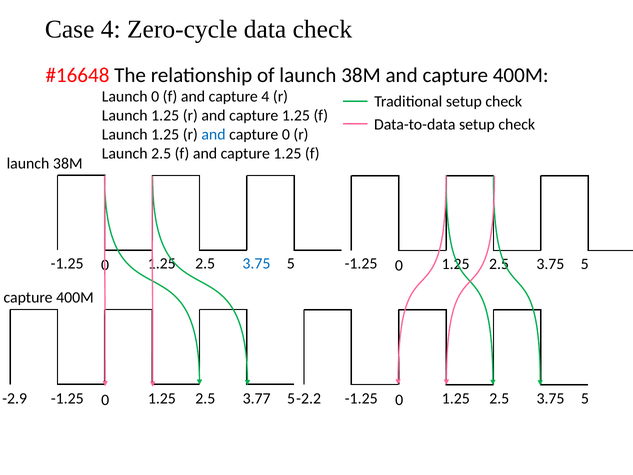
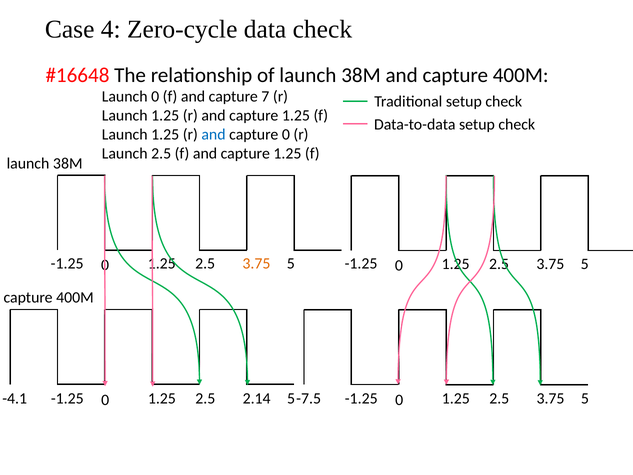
capture 4: 4 -> 7
3.75 at (256, 264) colour: blue -> orange
-2.9: -2.9 -> -4.1
-2.2: -2.2 -> -7.5
3.77: 3.77 -> 2.14
